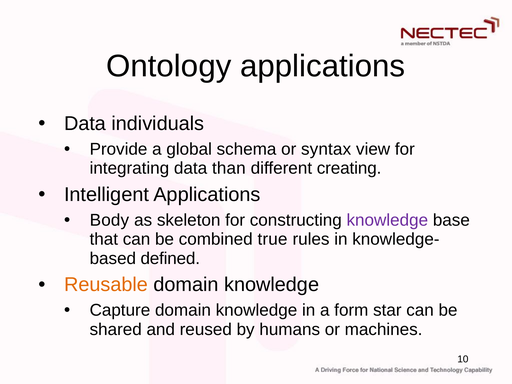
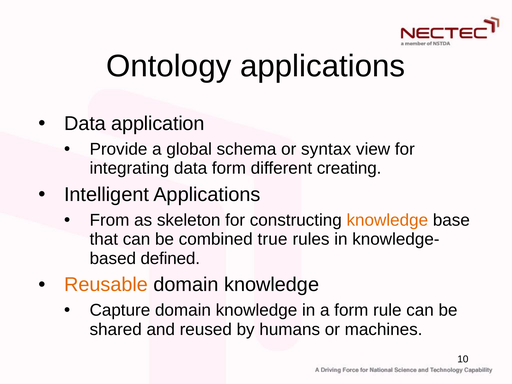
individuals: individuals -> application
data than: than -> form
Body: Body -> From
knowledge at (387, 220) colour: purple -> orange
star: star -> rule
